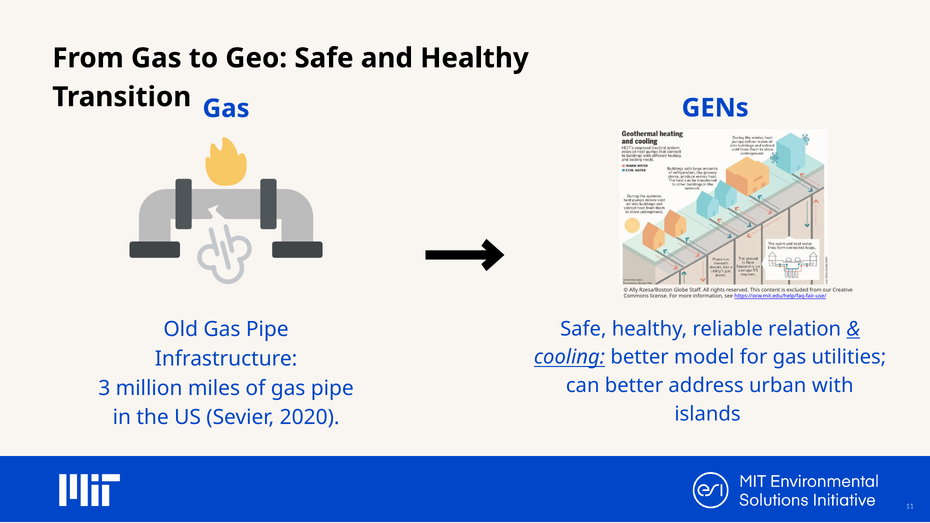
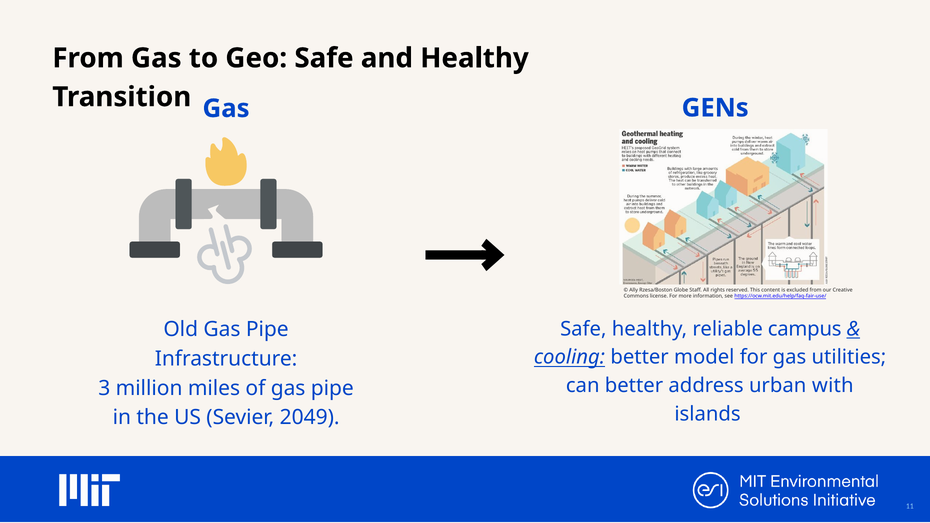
relation: relation -> campus
2020: 2020 -> 2049
